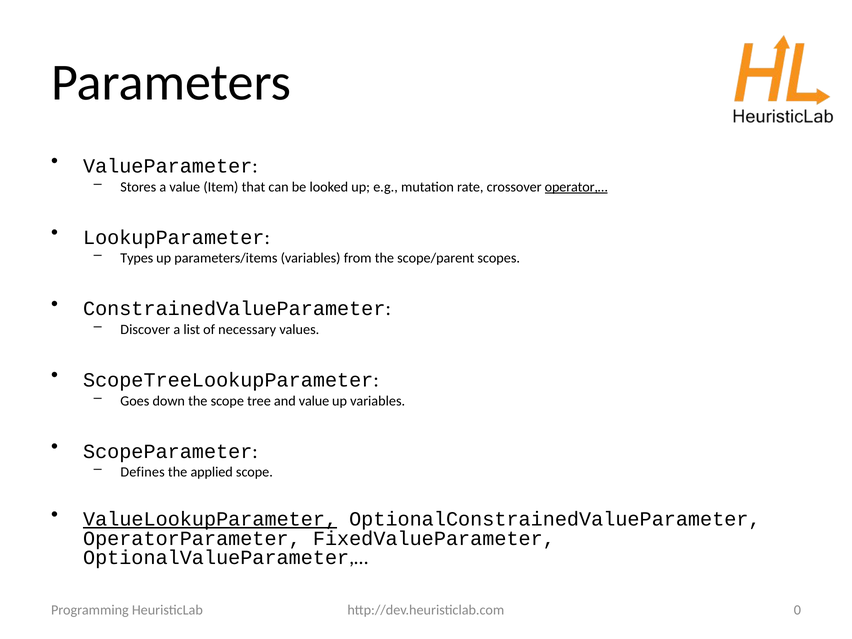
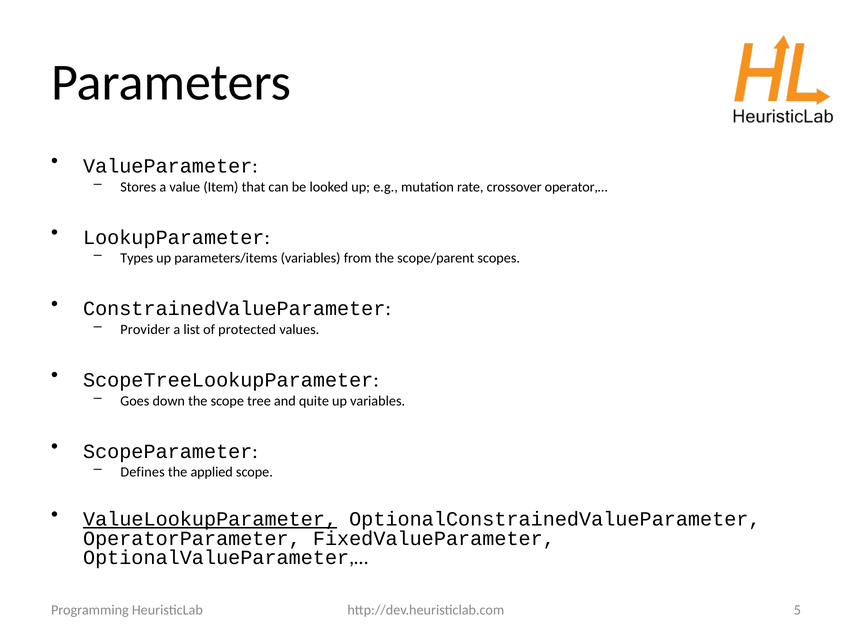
operator,… underline: present -> none
Discover: Discover -> Provider
necessary: necessary -> protected
and value: value -> quite
0: 0 -> 5
